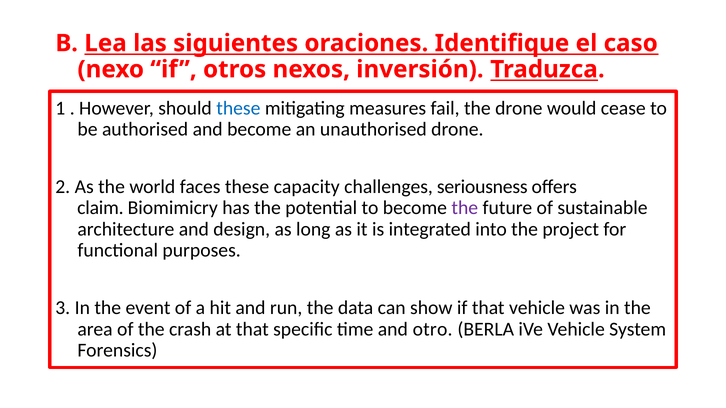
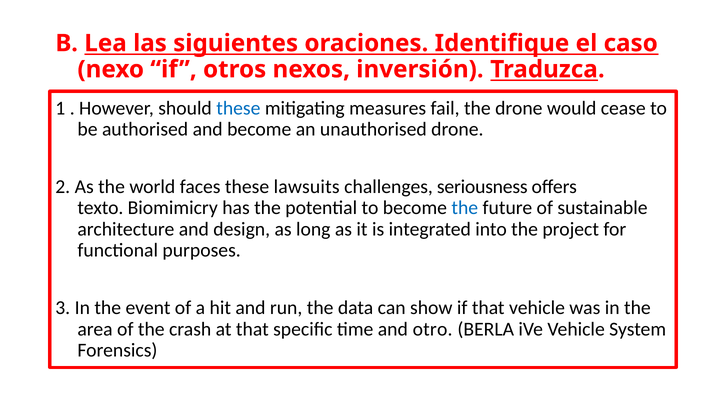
capacity: capacity -> lawsuits
claim: claim -> texto
the at (465, 208) colour: purple -> blue
